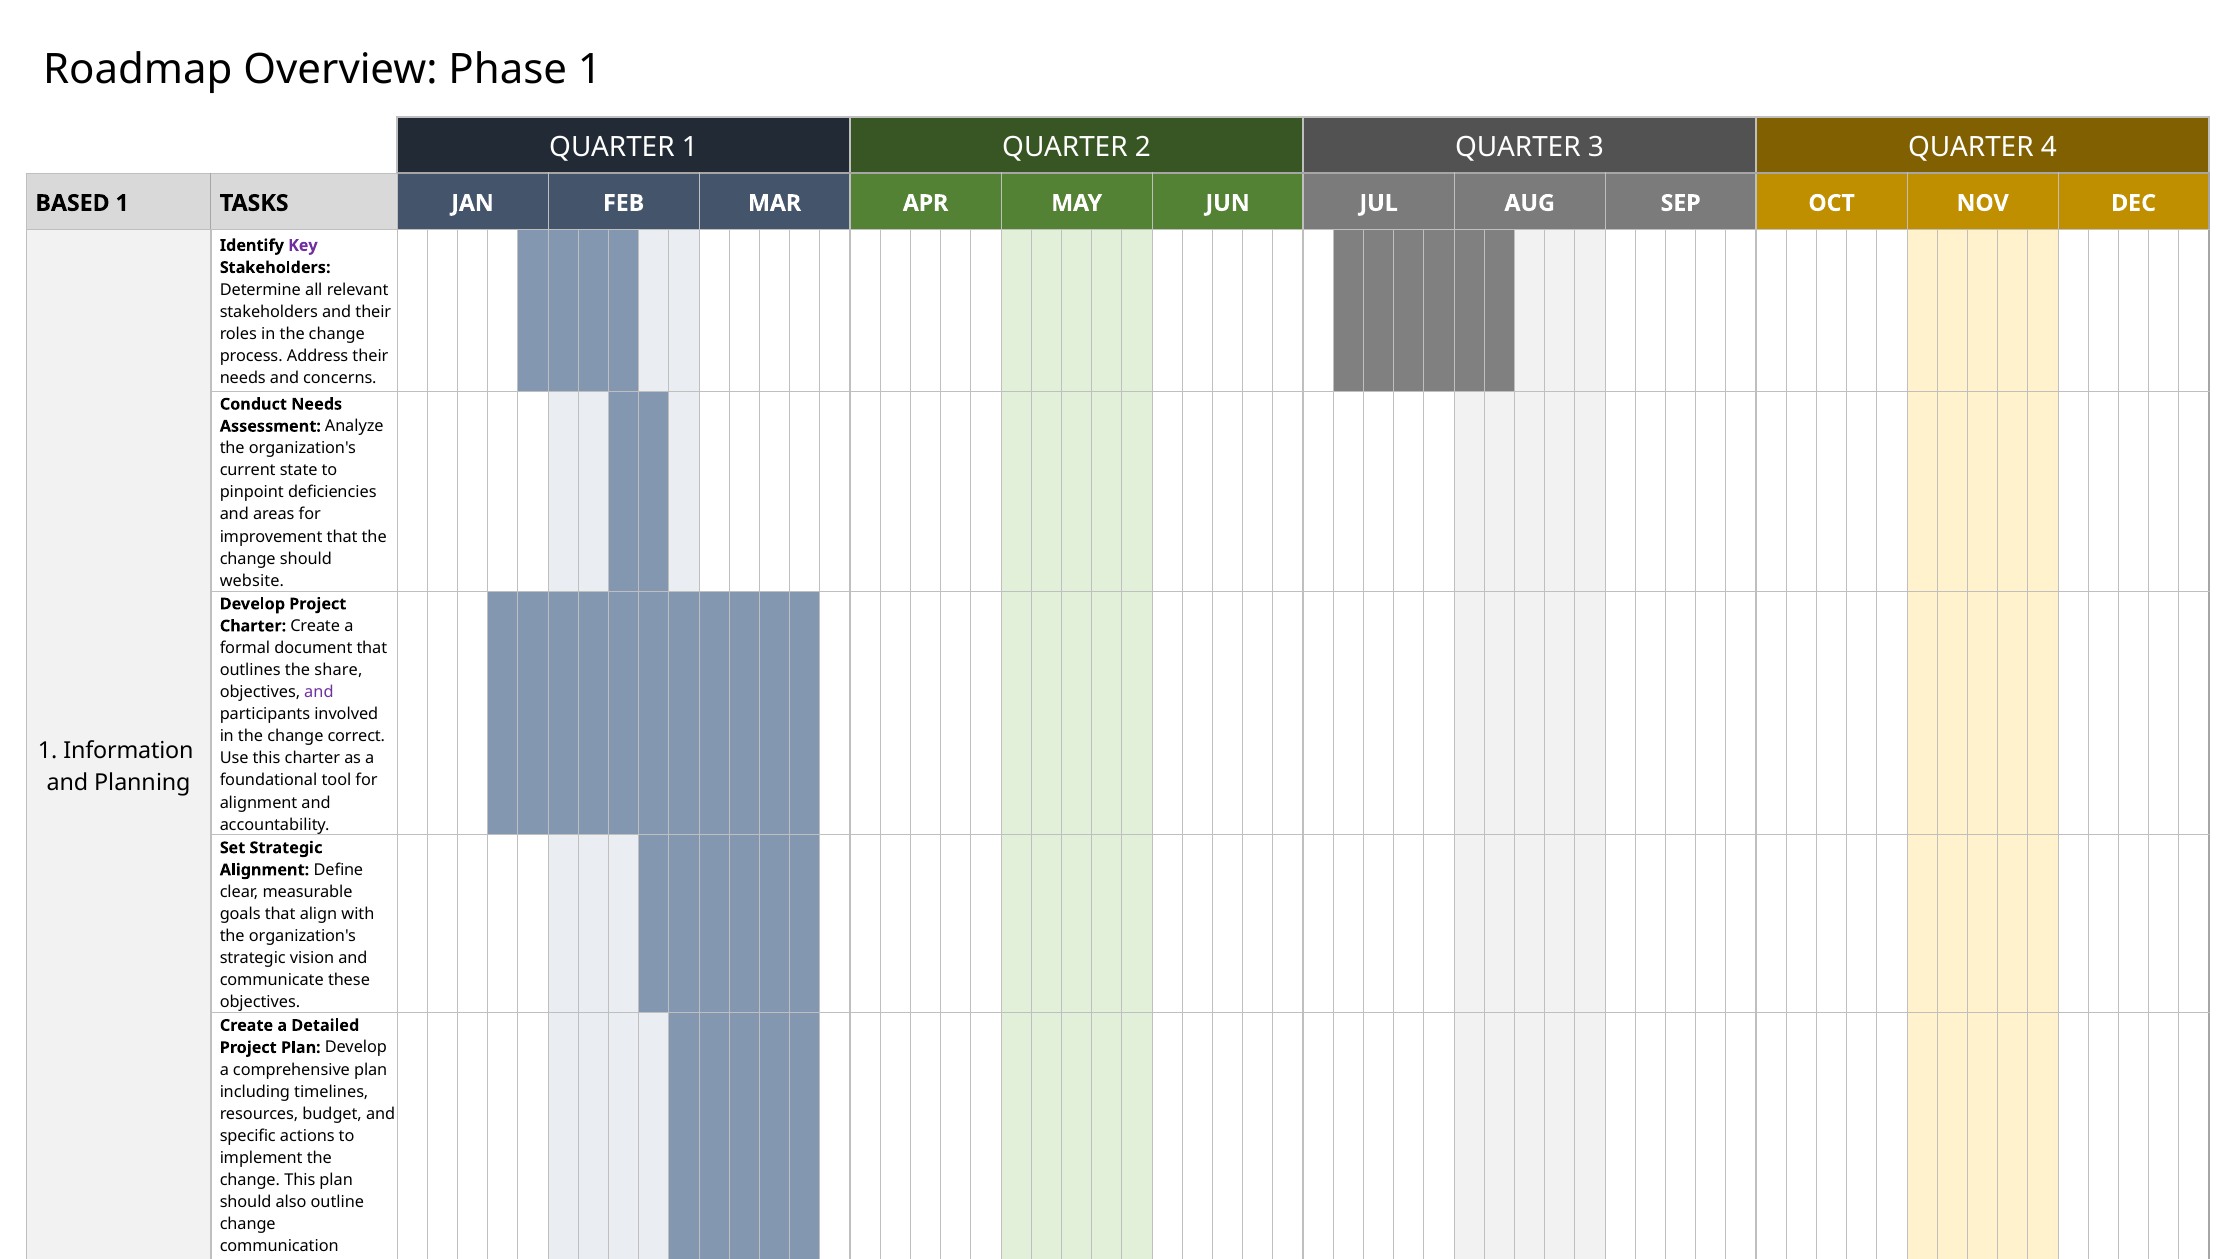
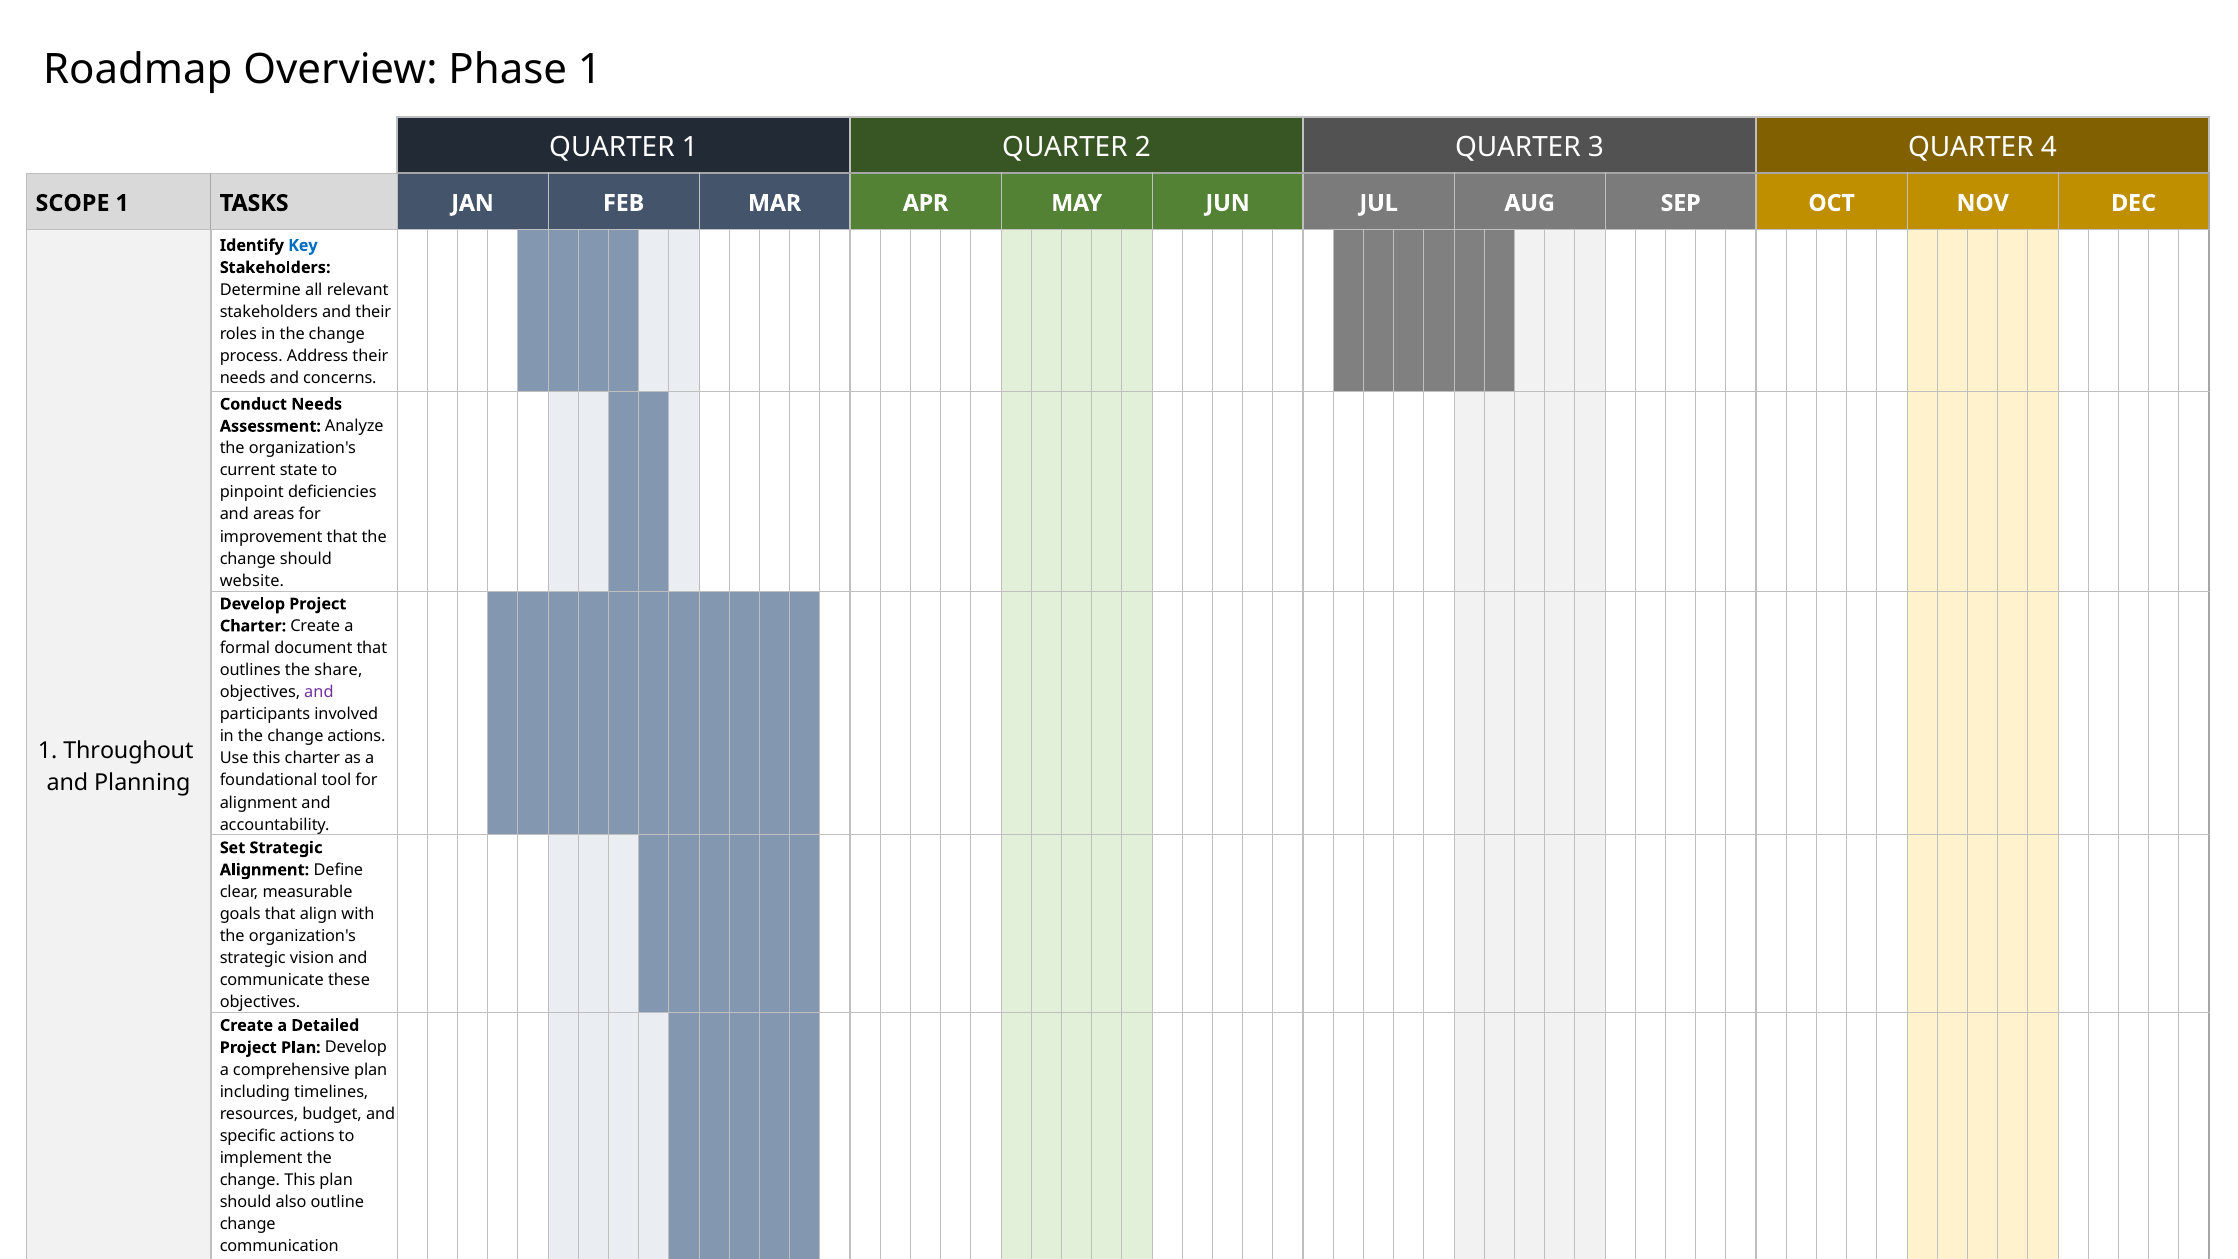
BASED: BASED -> SCOPE
Key colour: purple -> blue
change correct: correct -> actions
1 Information: Information -> Throughout
